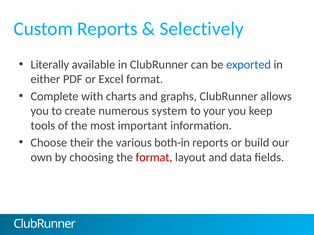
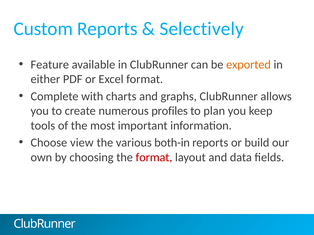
Literally: Literally -> Feature
exported colour: blue -> orange
system: system -> profiles
your: your -> plan
their: their -> view
